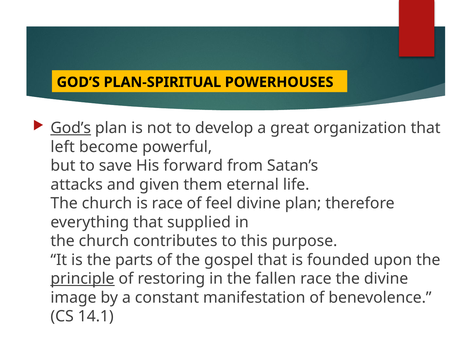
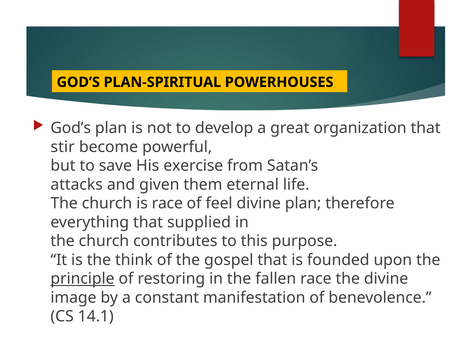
God’s at (71, 128) underline: present -> none
left: left -> stir
forward: forward -> exercise
parts: parts -> think
